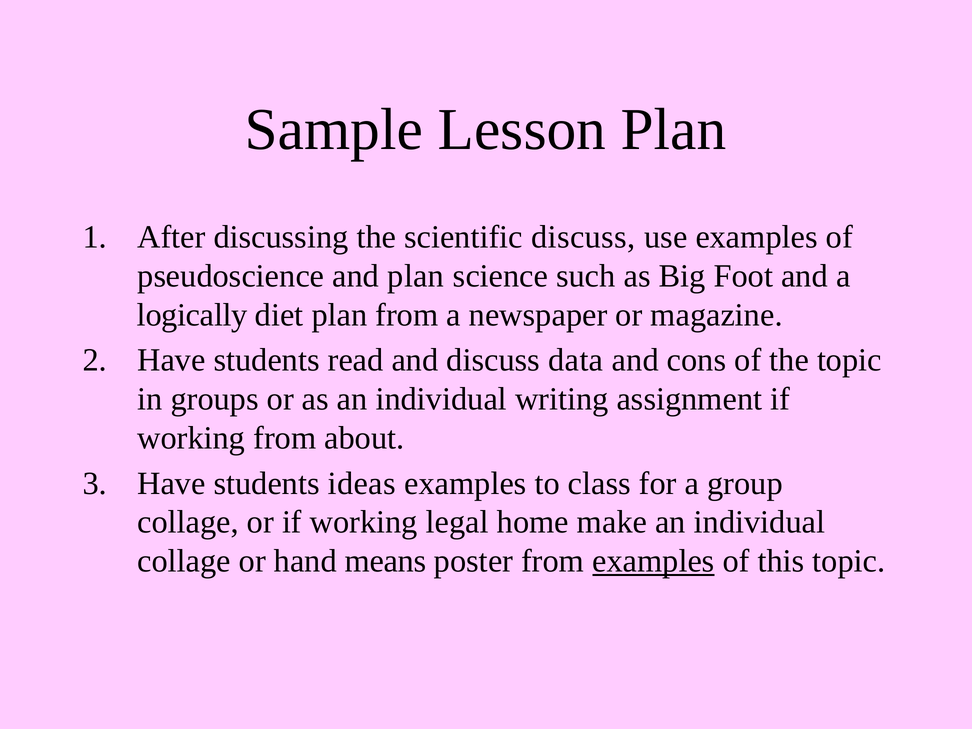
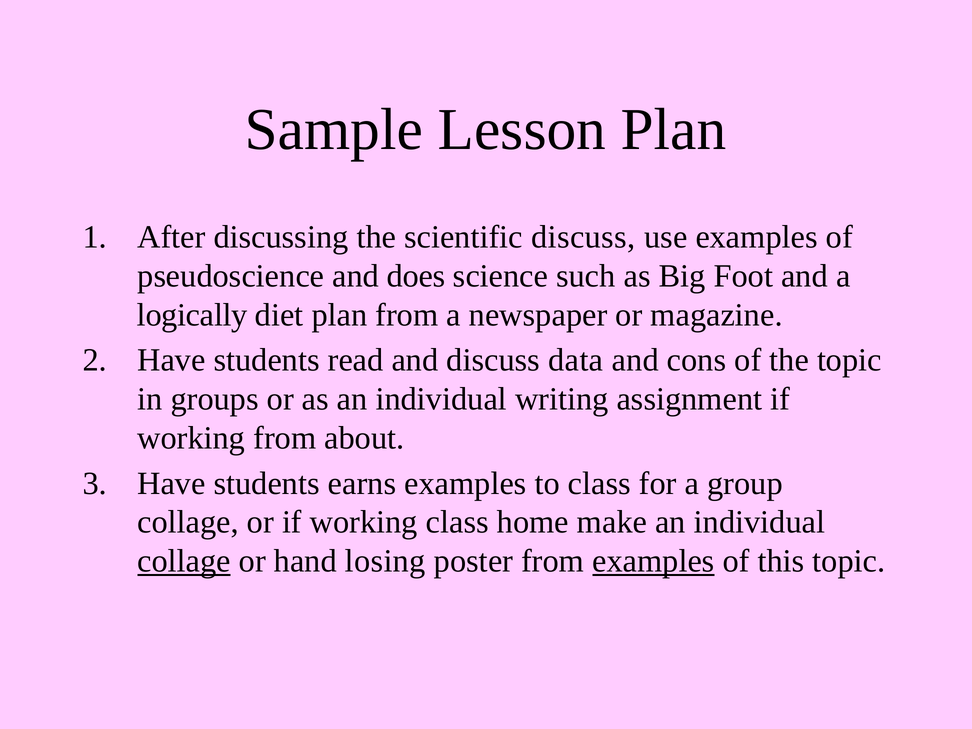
and plan: plan -> does
ideas: ideas -> earns
working legal: legal -> class
collage at (184, 561) underline: none -> present
means: means -> losing
